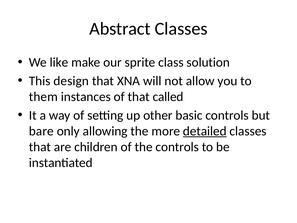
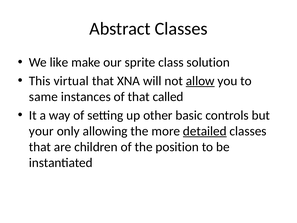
design: design -> virtual
allow underline: none -> present
them: them -> same
bare: bare -> your
the controls: controls -> position
